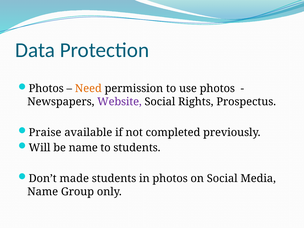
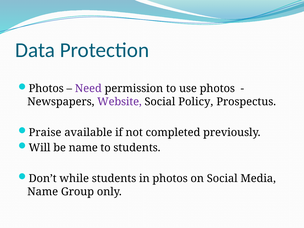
Need colour: orange -> purple
Rights: Rights -> Policy
made: made -> while
